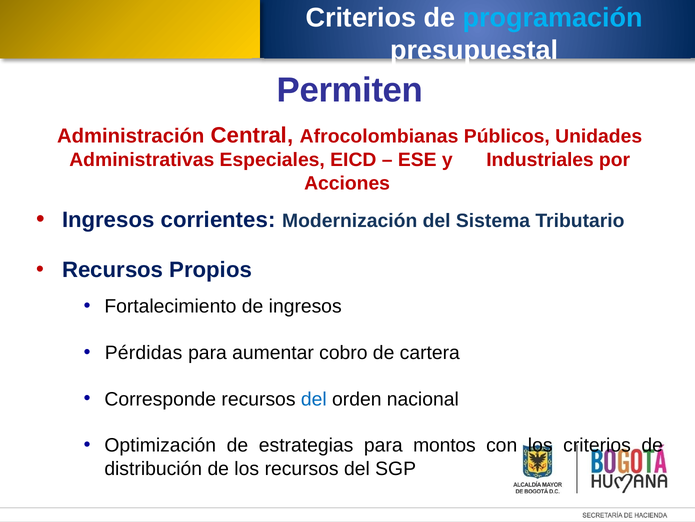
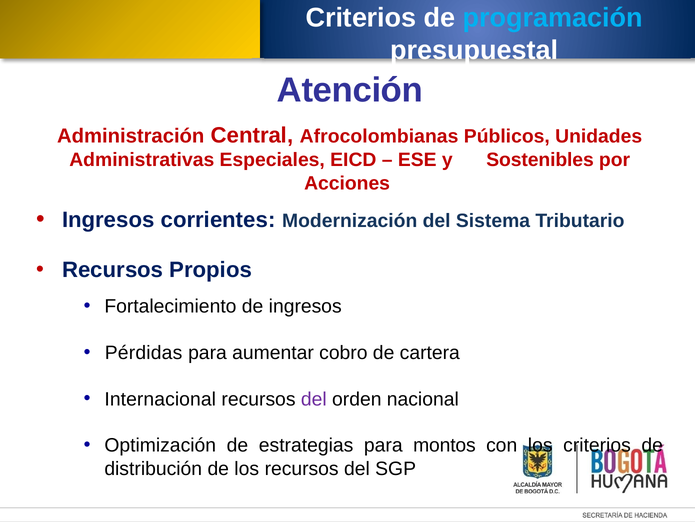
Permiten: Permiten -> Atención
Industriales: Industriales -> Sostenibles
Corresponde: Corresponde -> Internacional
del at (314, 399) colour: blue -> purple
